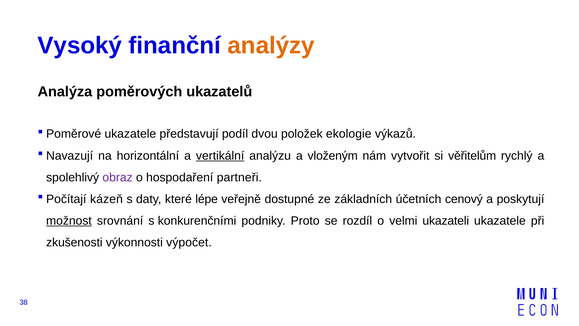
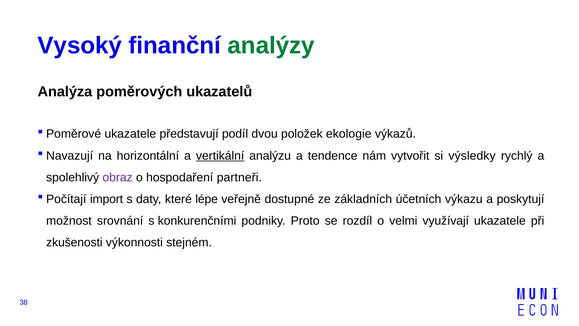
analýzy colour: orange -> green
vloženým: vloženým -> tendence
věřitelům: věřitelům -> výsledky
kázeň: kázeň -> import
cenový: cenový -> výkazu
možnost underline: present -> none
ukazateli: ukazateli -> využívají
výpočet: výpočet -> stejném
